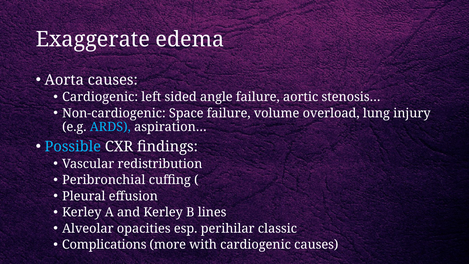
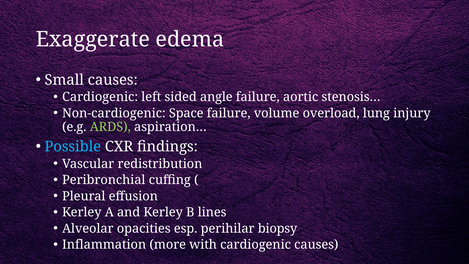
Aorta: Aorta -> Small
ARDS colour: light blue -> light green
classic: classic -> biopsy
Complications: Complications -> Inflammation
